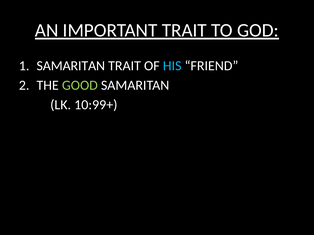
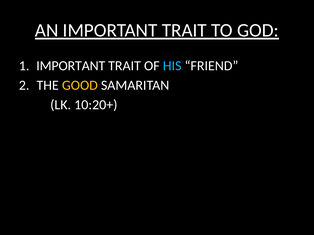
SAMARITAN at (71, 66): SAMARITAN -> IMPORTANT
GOOD colour: light green -> yellow
10:99+: 10:99+ -> 10:20+
